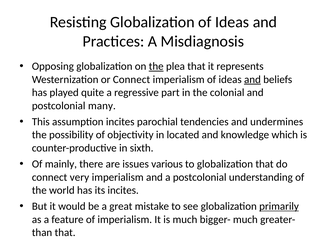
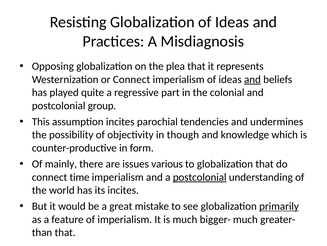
the at (156, 66) underline: present -> none
many: many -> group
located: located -> though
sixth: sixth -> form
very: very -> time
postcolonial at (200, 177) underline: none -> present
